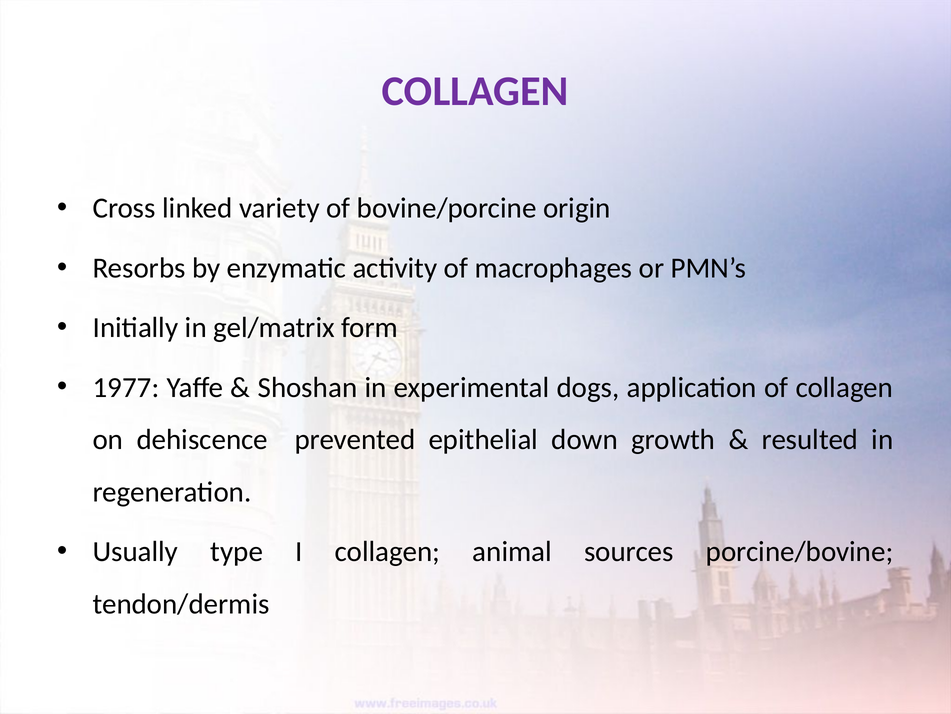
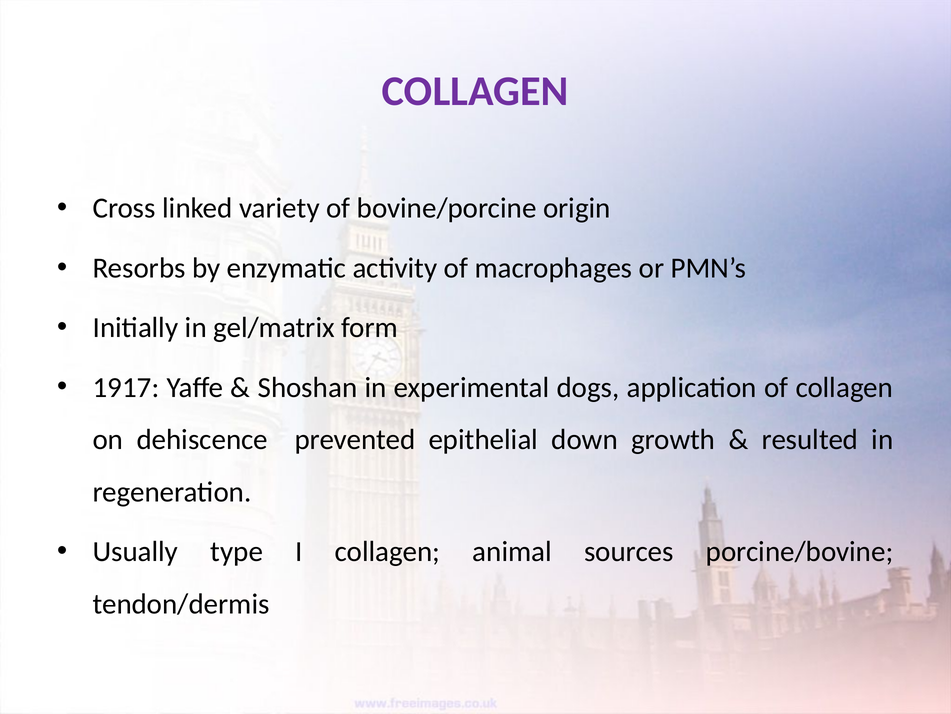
1977: 1977 -> 1917
